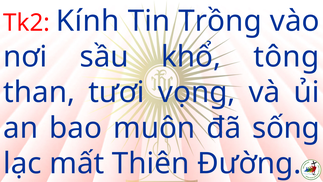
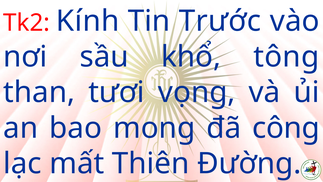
Trồng: Trồng -> Trước
muôn: muôn -> mong
sống: sống -> công
